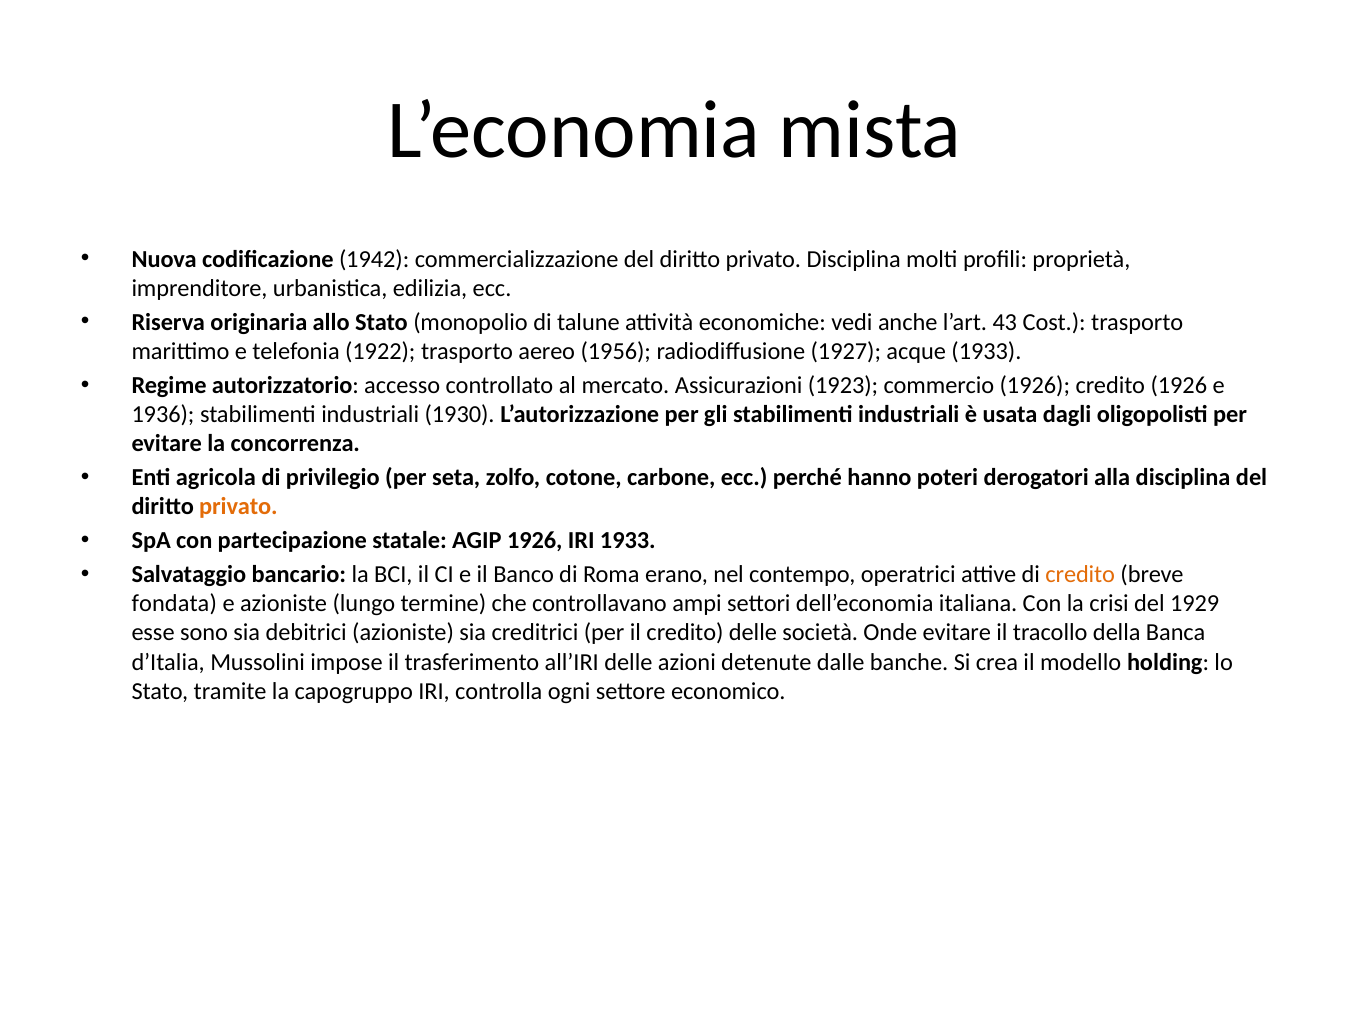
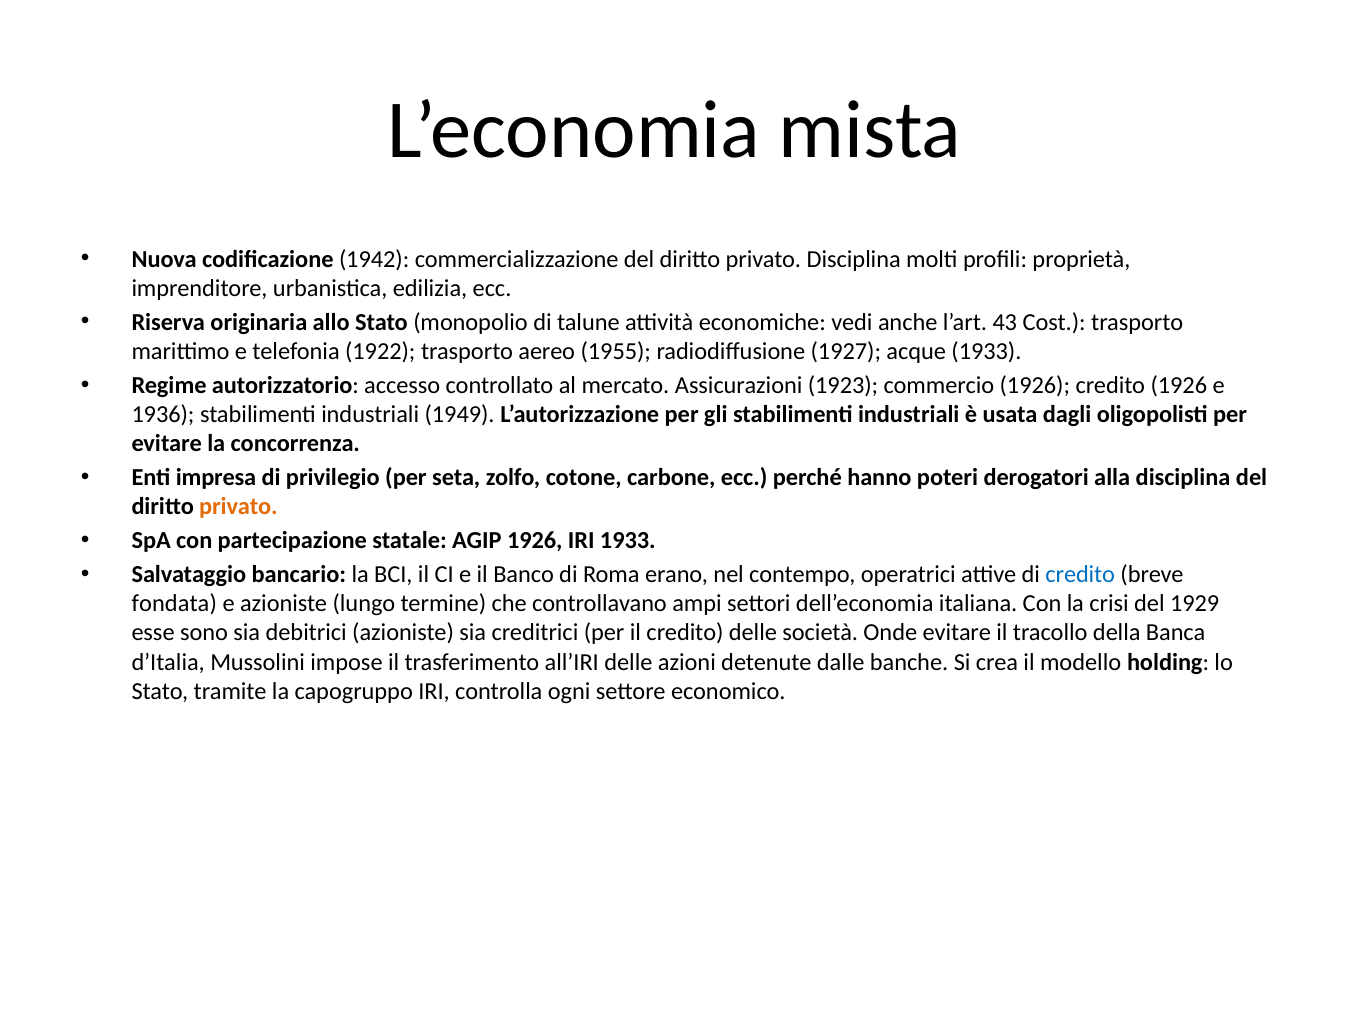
1956: 1956 -> 1955
1930: 1930 -> 1949
agricola: agricola -> impresa
credito at (1080, 575) colour: orange -> blue
